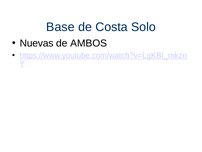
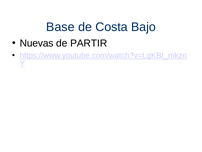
Solo: Solo -> Bajo
AMBOS: AMBOS -> PARTIR
